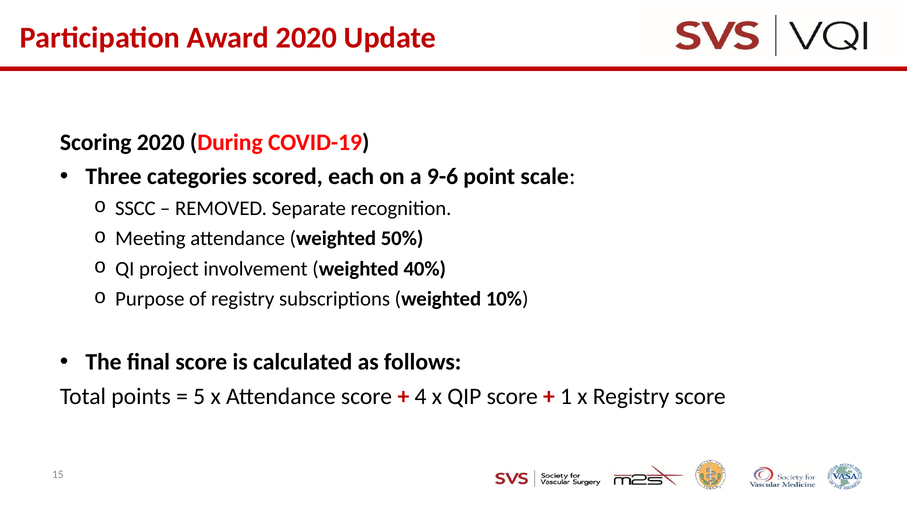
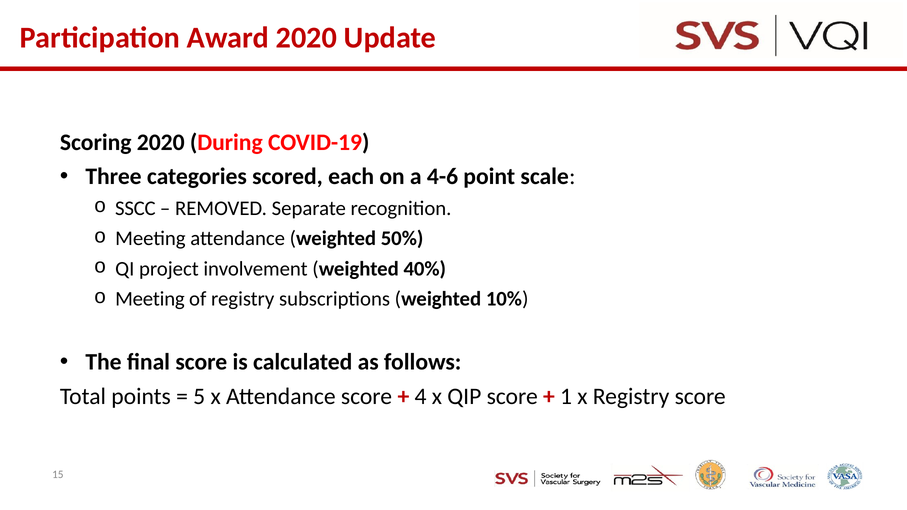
9-6: 9-6 -> 4-6
Purpose at (150, 299): Purpose -> Meeting
